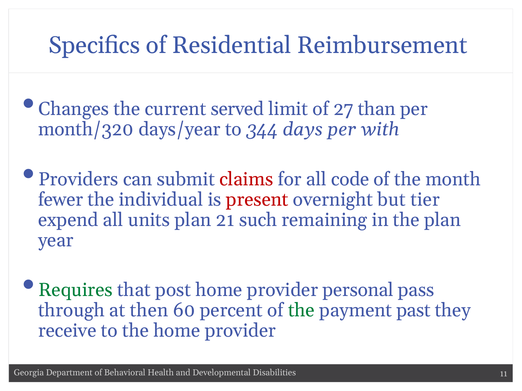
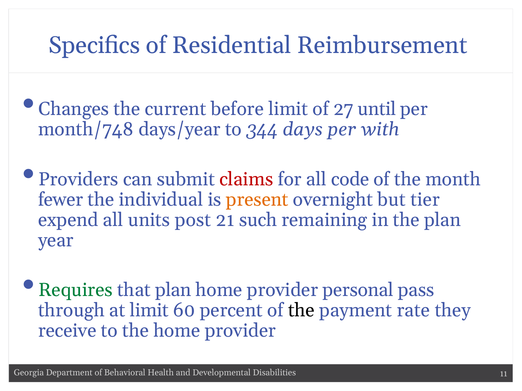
served: served -> before
than: than -> until
month/320: month/320 -> month/748
present colour: red -> orange
units plan: plan -> post
that post: post -> plan
at then: then -> limit
the at (301, 311) colour: green -> black
past: past -> rate
